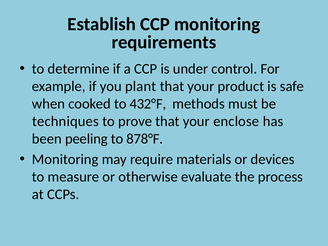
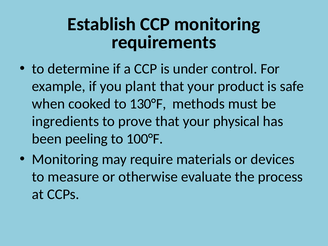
432°F: 432°F -> 130°F
techniques: techniques -> ingredients
enclose: enclose -> physical
878°F: 878°F -> 100°F
